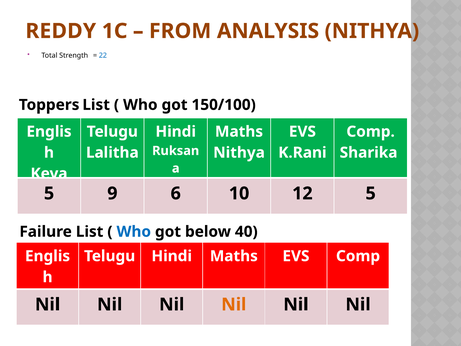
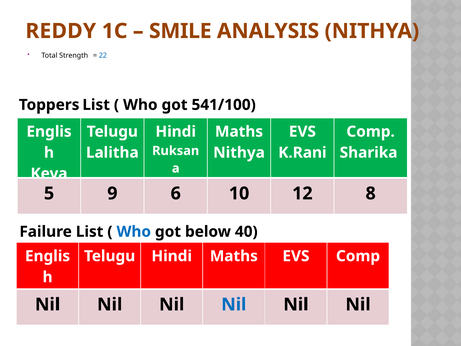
FROM: FROM -> SMILE
150/100: 150/100 -> 541/100
12 5: 5 -> 8
Nil at (234, 304) colour: orange -> blue
